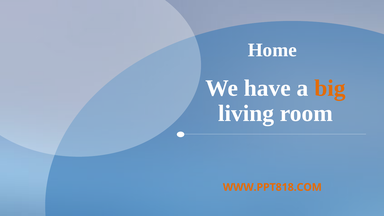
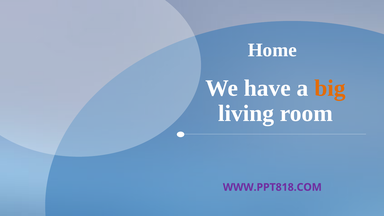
WWW.PPT818.COM colour: orange -> purple
